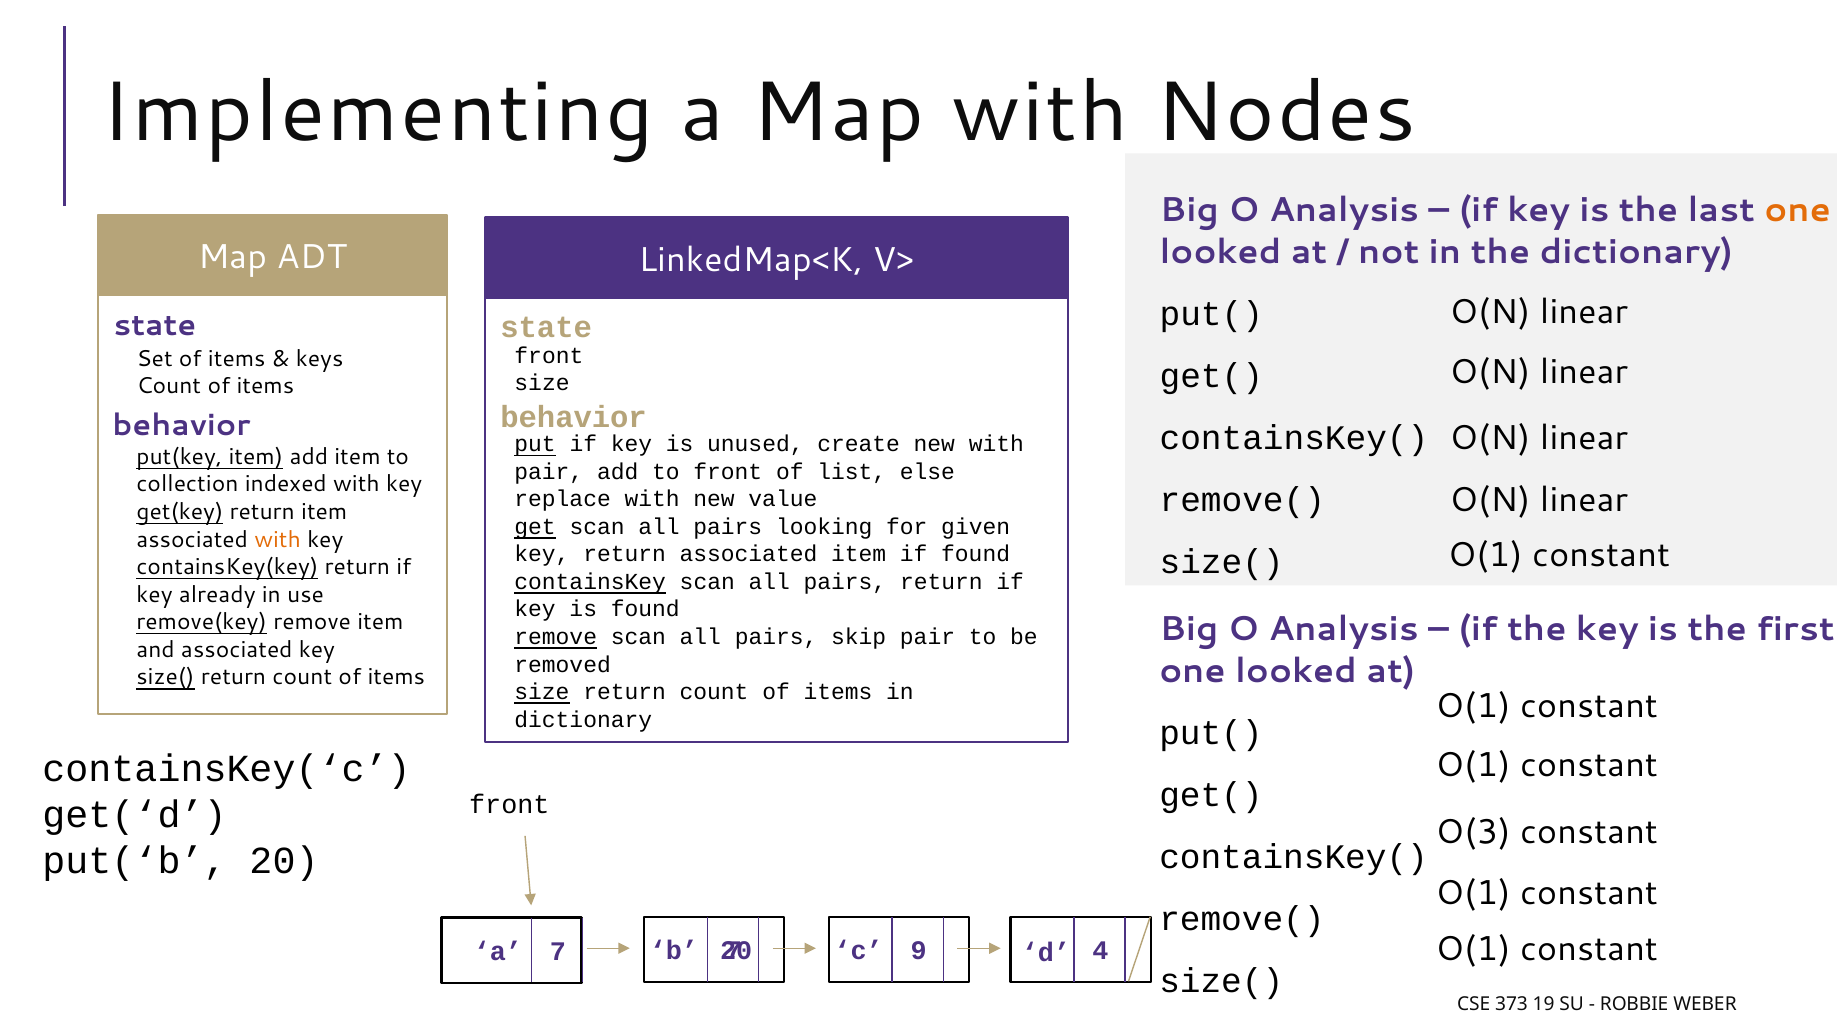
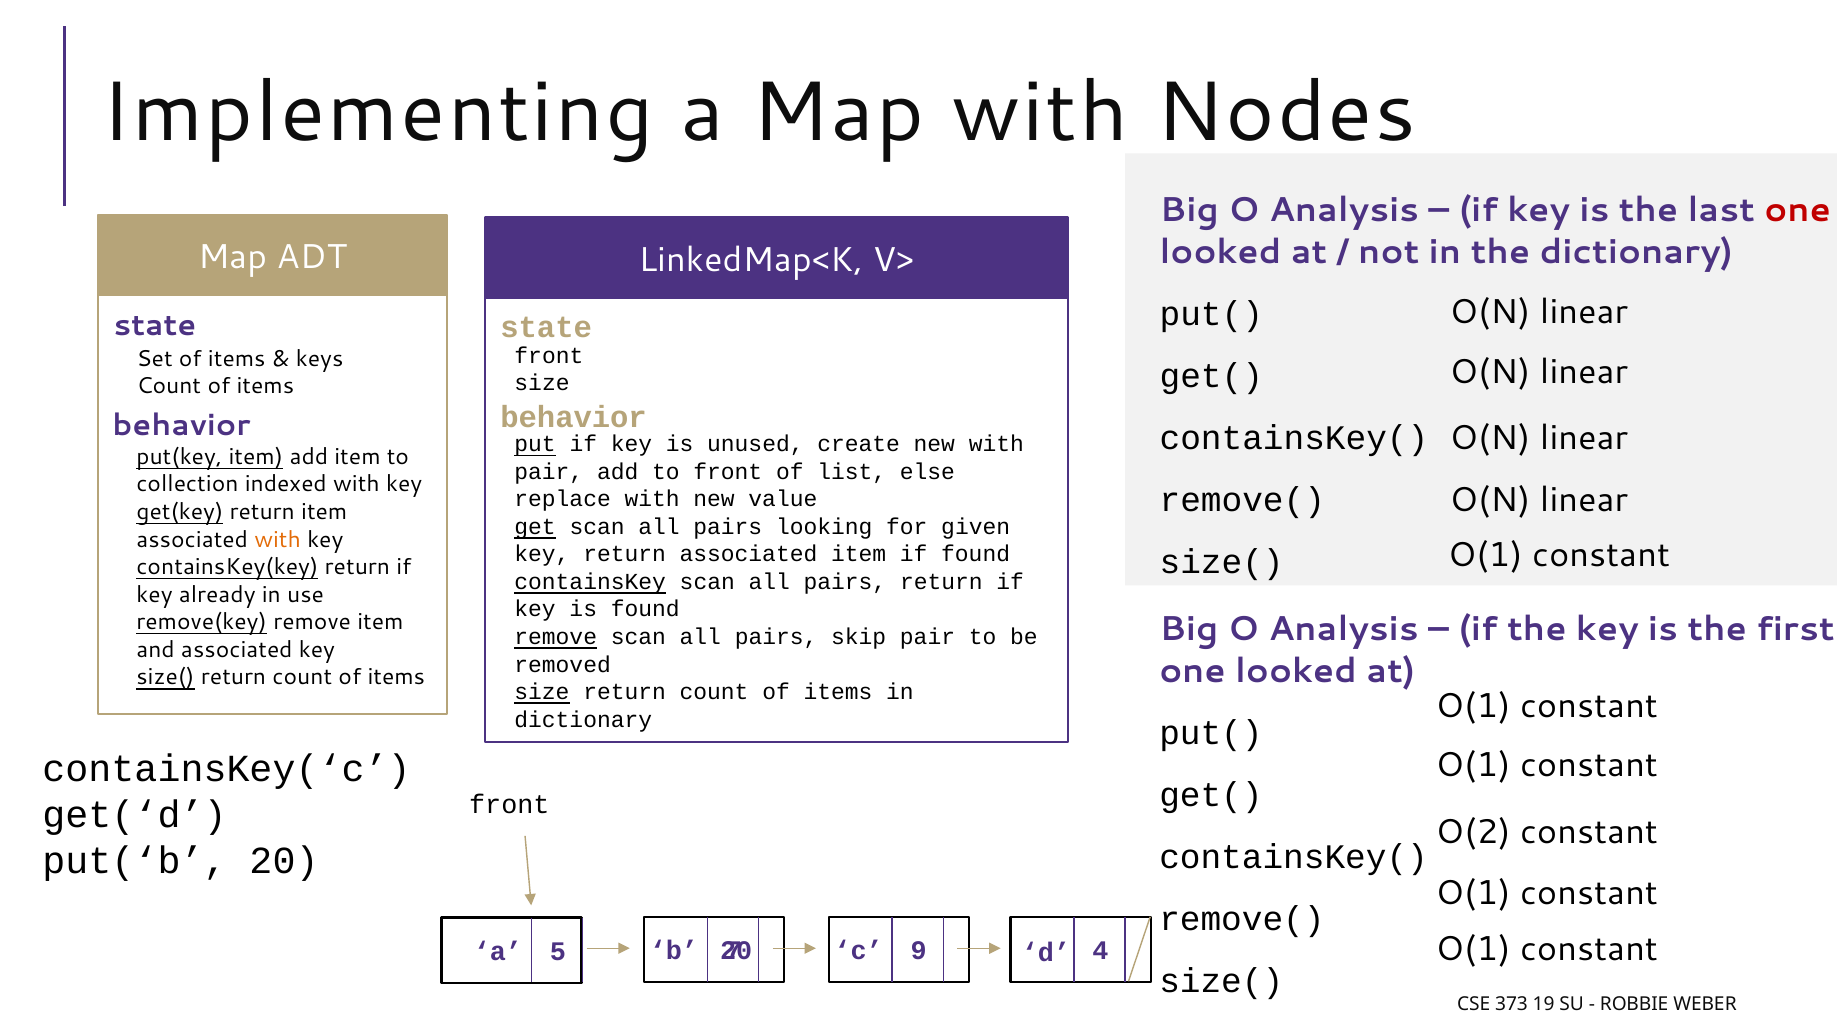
one at (1798, 210) colour: orange -> red
O(3: O(3 -> O(2
a 7: 7 -> 5
